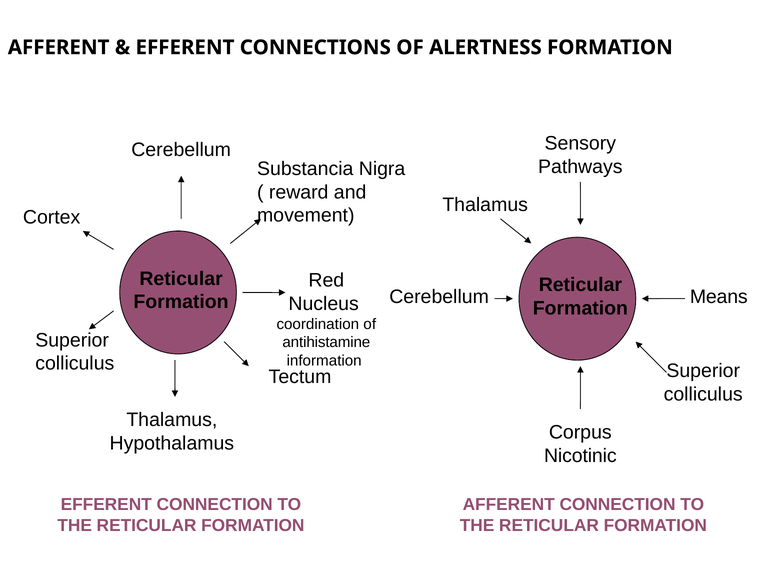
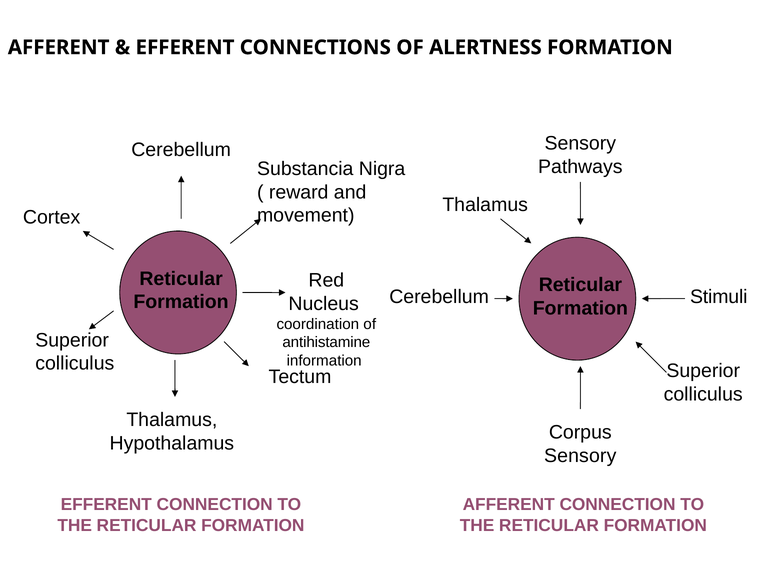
Means: Means -> Stimuli
Nicotinic at (580, 456): Nicotinic -> Sensory
